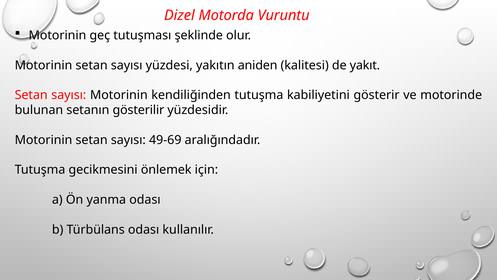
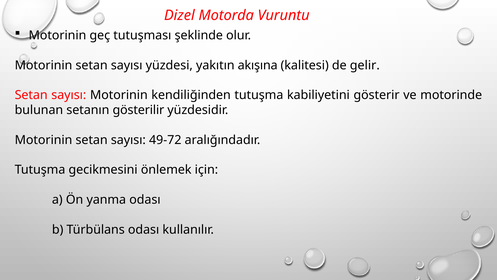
aniden: aniden -> akışına
yakıt: yakıt -> gelir
49-69: 49-69 -> 49-72
